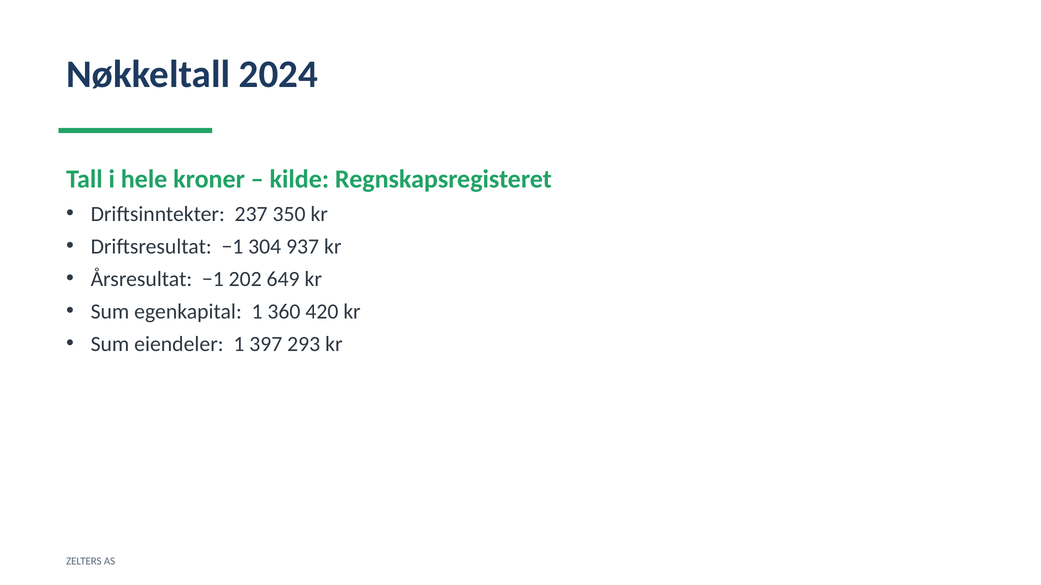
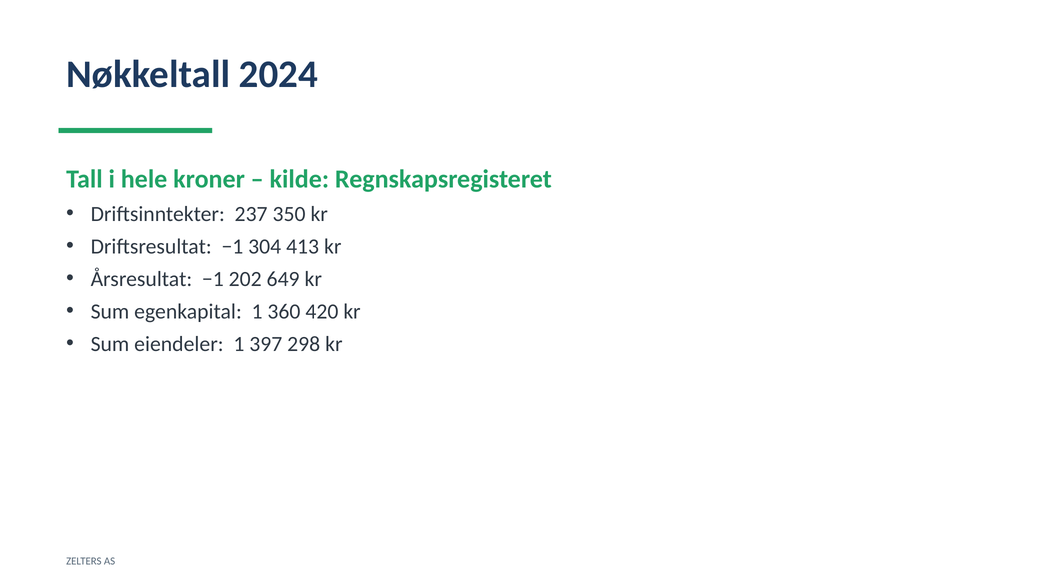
937: 937 -> 413
293: 293 -> 298
